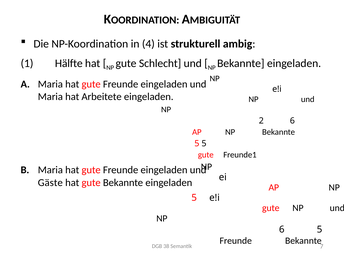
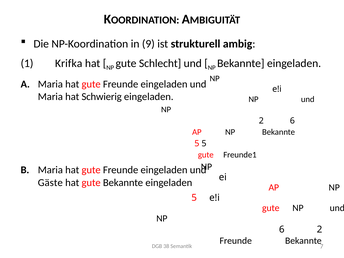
4: 4 -> 9
Hälfte: Hälfte -> Krifka
Arbeitete: Arbeitete -> Schwierig
6 5: 5 -> 2
